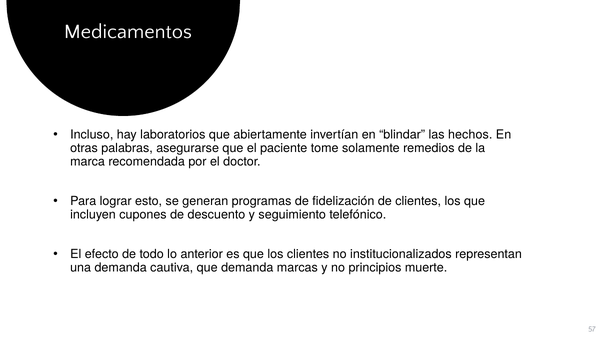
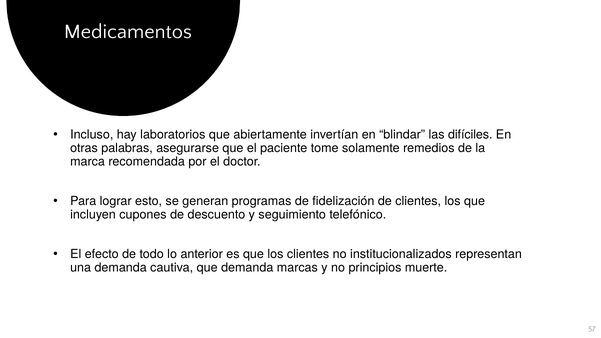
hechos: hechos -> difíciles
